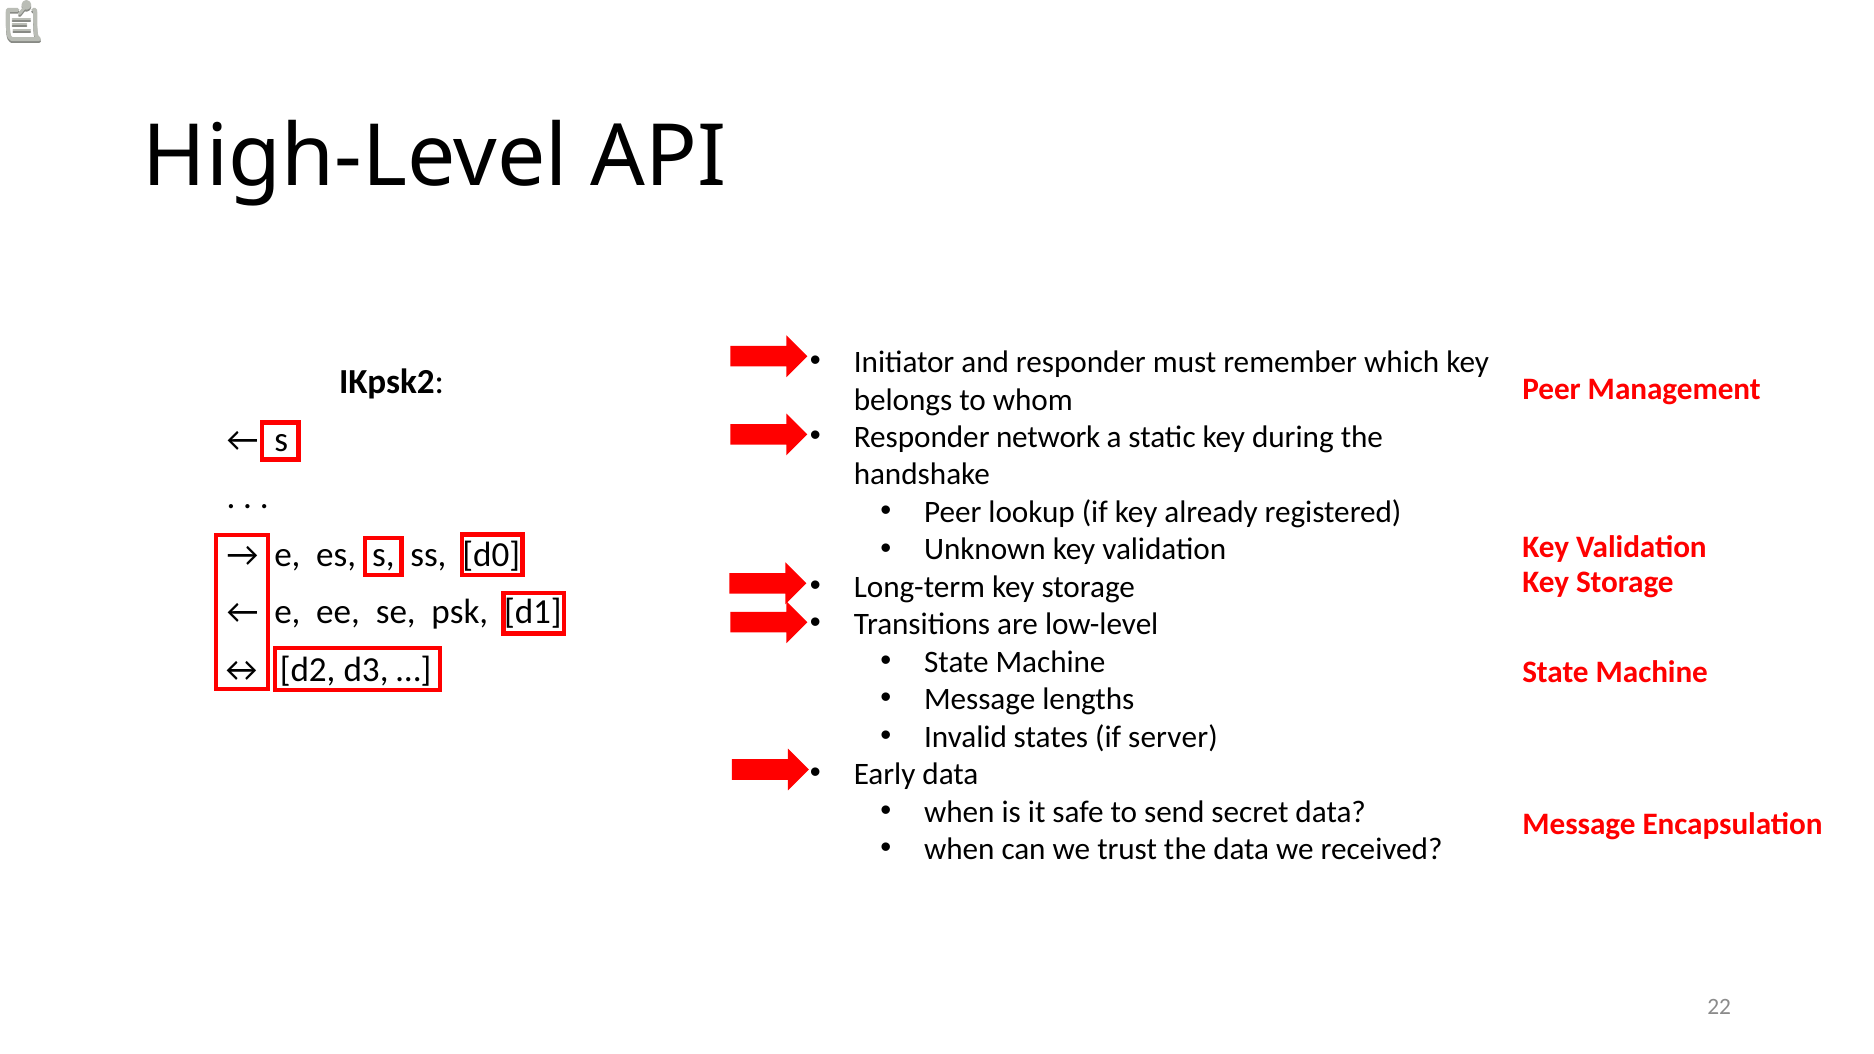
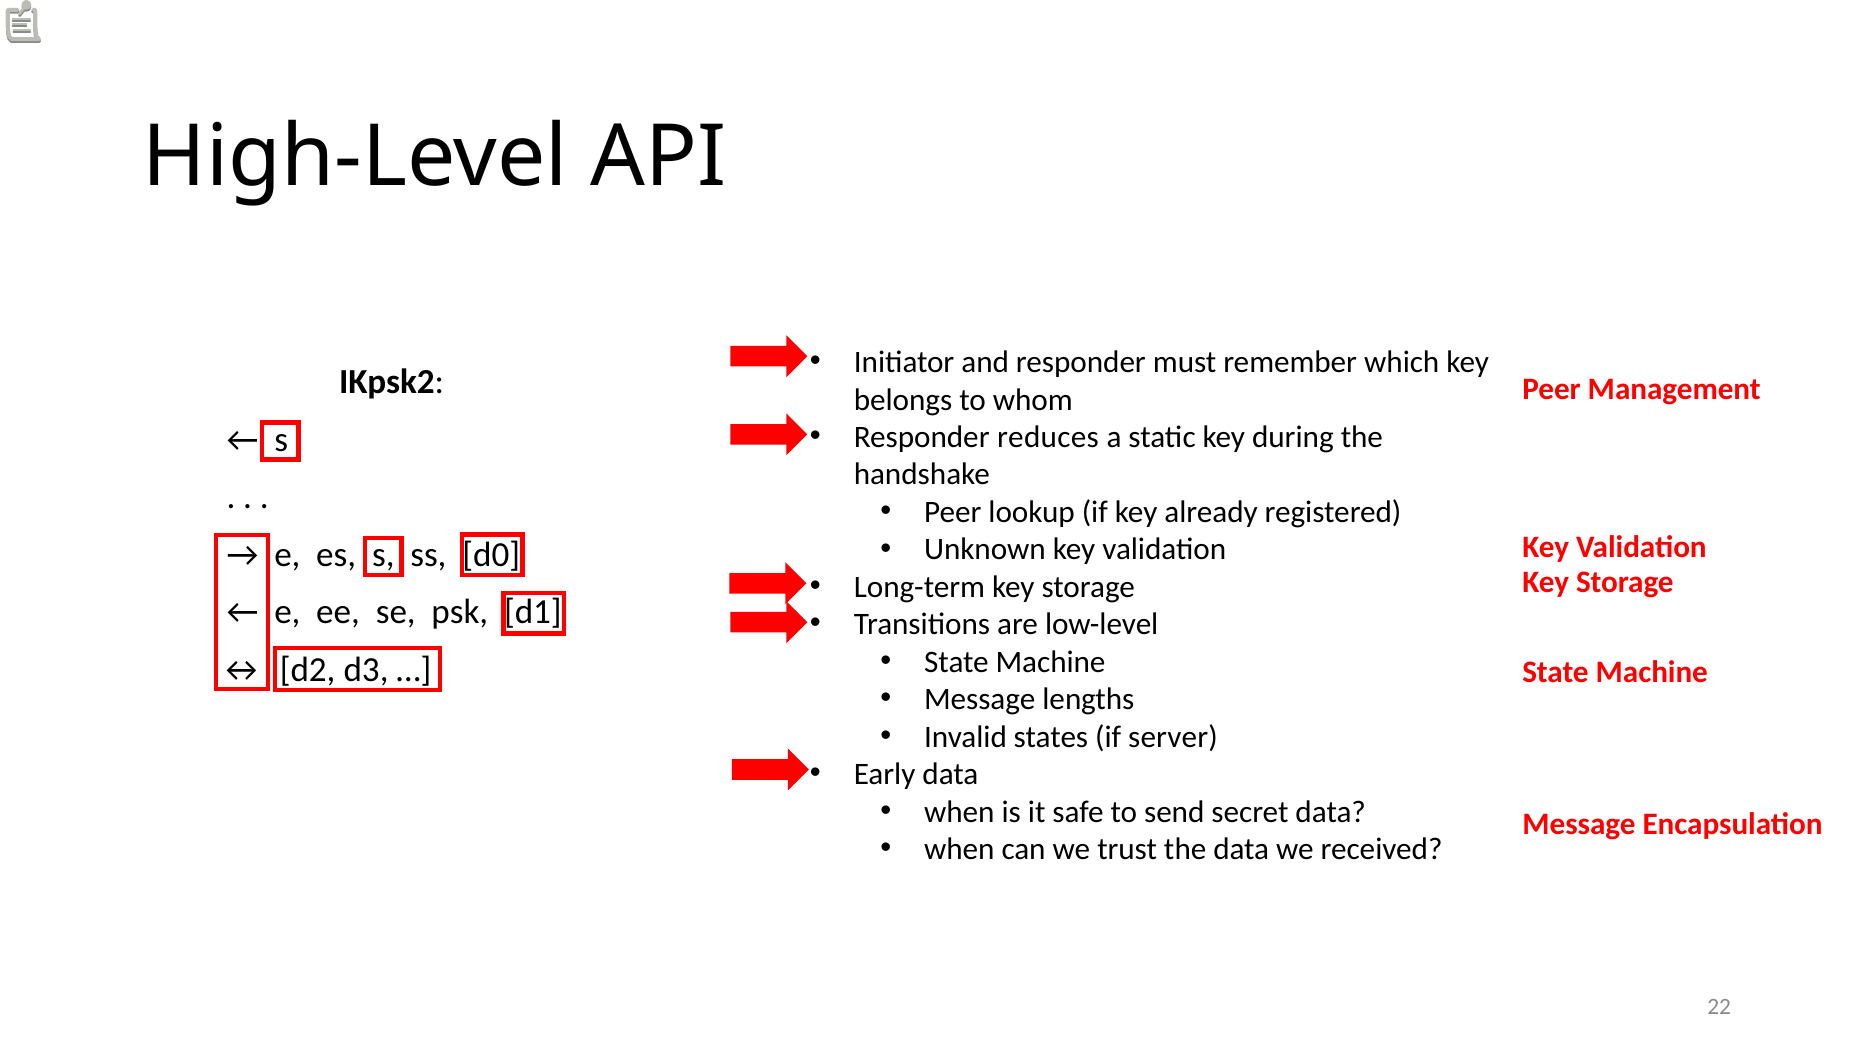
network: network -> reduces
